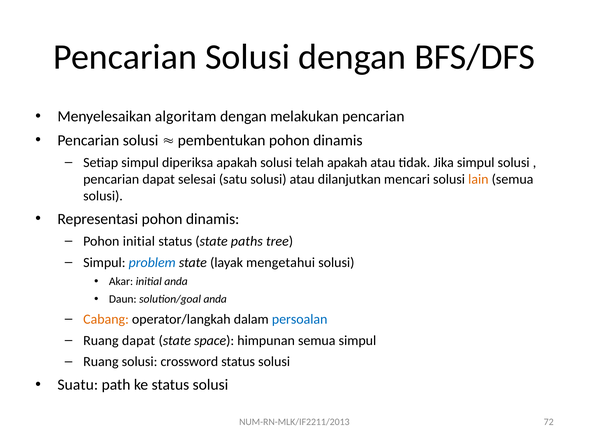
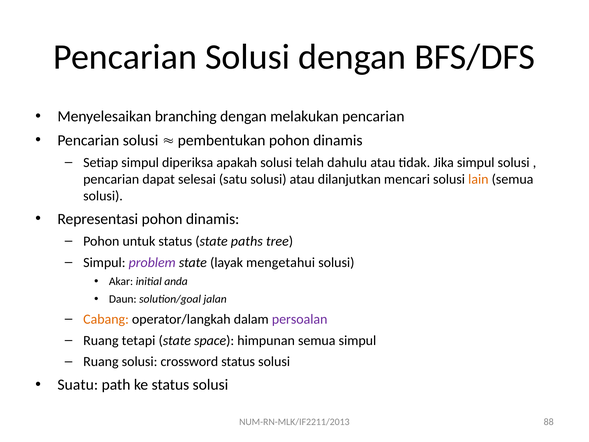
algoritam: algoritam -> branching
telah apakah: apakah -> dahulu
Pohon initial: initial -> untuk
problem colour: blue -> purple
solution/goal anda: anda -> jalan
persoalan colour: blue -> purple
Ruang dapat: dapat -> tetapi
72: 72 -> 88
